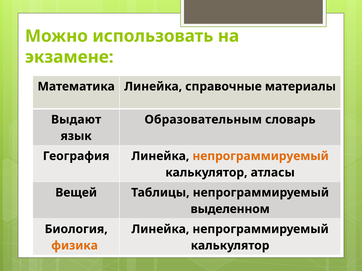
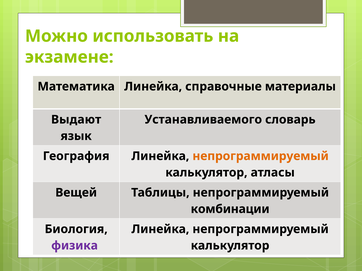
Образовательным: Образовательным -> Устанавливаемого
выделенном: выделенном -> комбинации
физика colour: orange -> purple
